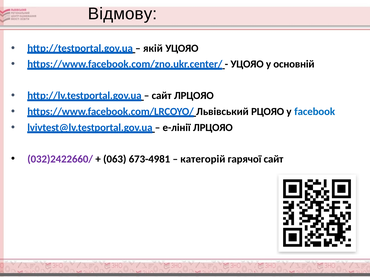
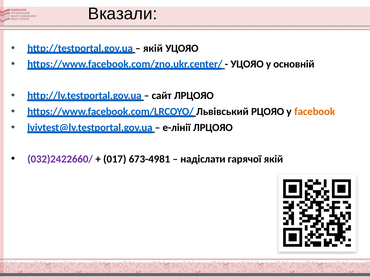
Відмову: Відмову -> Вказали
facebook colour: blue -> orange
063: 063 -> 017
категорій: категорій -> надіслати
гарячої сайт: сайт -> якій
